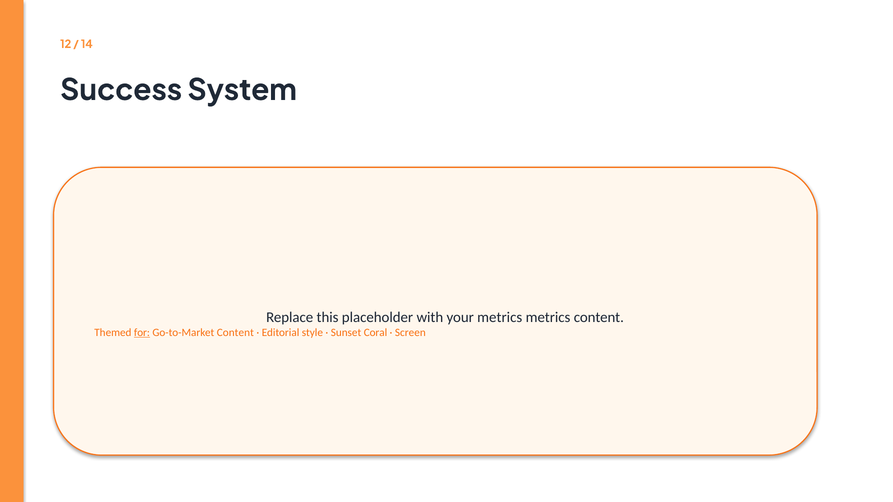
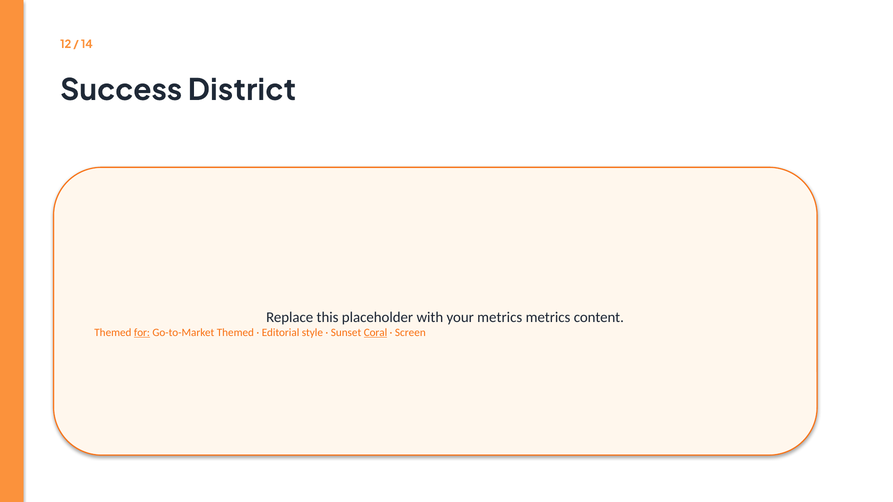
System: System -> District
Go-to-Market Content: Content -> Themed
Coral underline: none -> present
